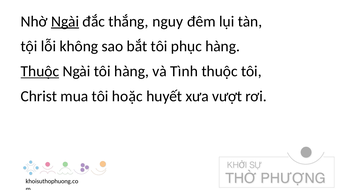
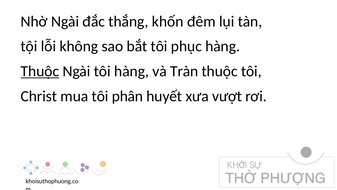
Ngài at (65, 21) underline: present -> none
nguy: nguy -> khốn
Tình: Tình -> Tràn
hoặc: hoặc -> phân
